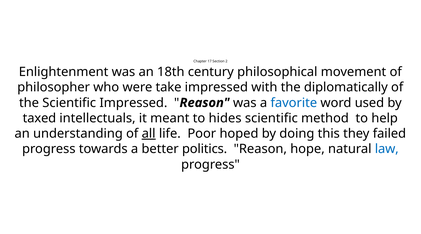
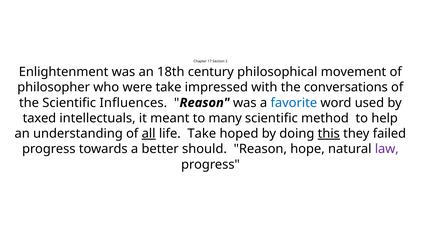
diplomatically: diplomatically -> conversations
Scientific Impressed: Impressed -> Influences
hides: hides -> many
life Poor: Poor -> Take
this underline: none -> present
politics: politics -> should
law colour: blue -> purple
